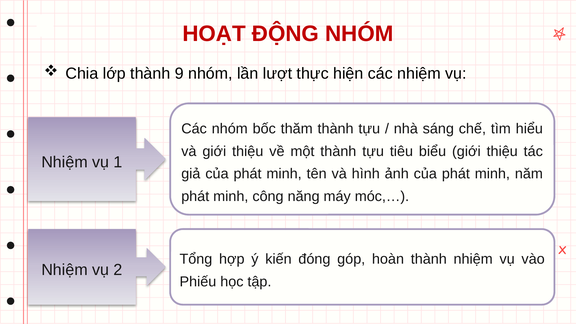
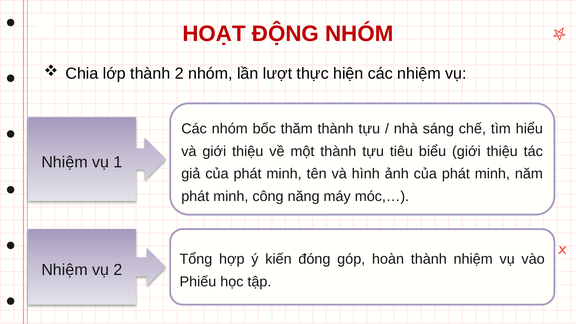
thành 9: 9 -> 2
